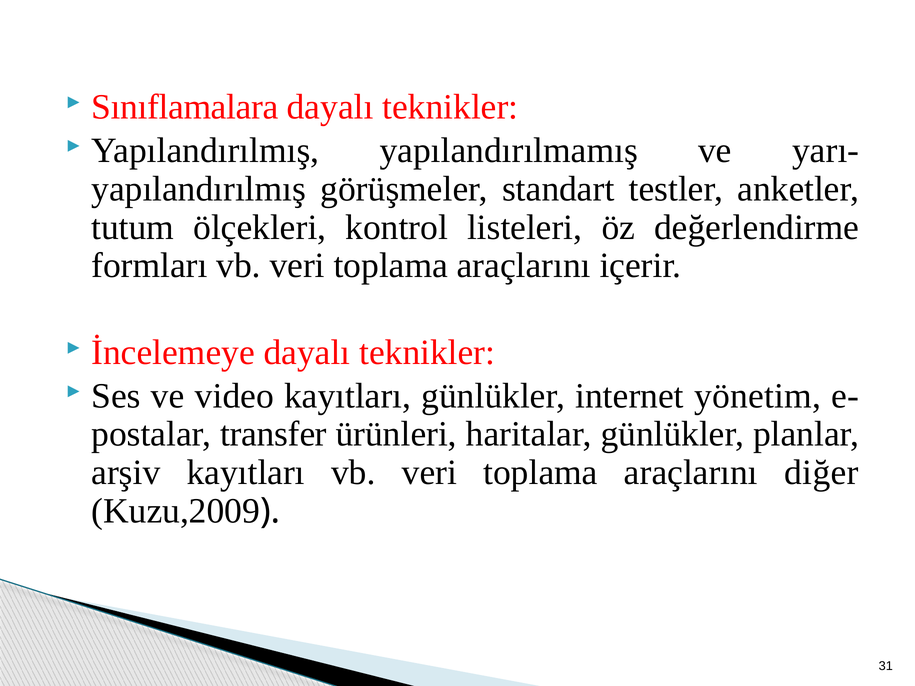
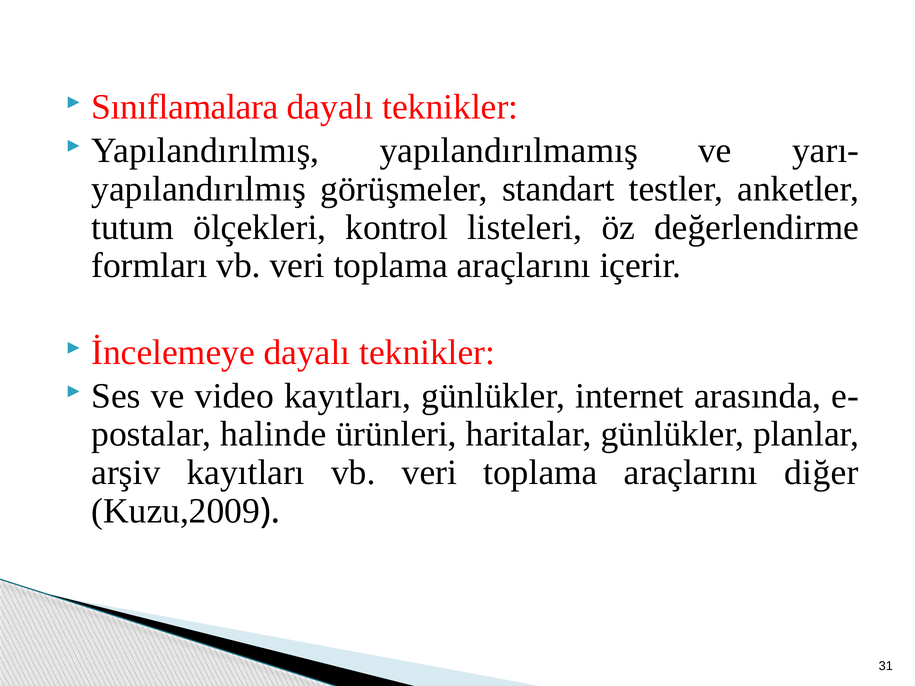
yönetim: yönetim -> arasında
transfer: transfer -> halinde
